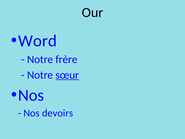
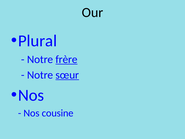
Word: Word -> Plural
frère underline: none -> present
devoirs: devoirs -> cousine
